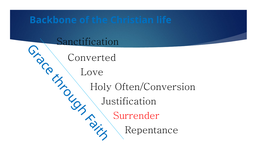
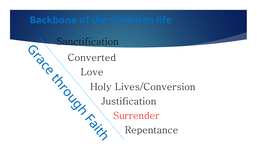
Often/Conversion: Often/Conversion -> Lives/Conversion
